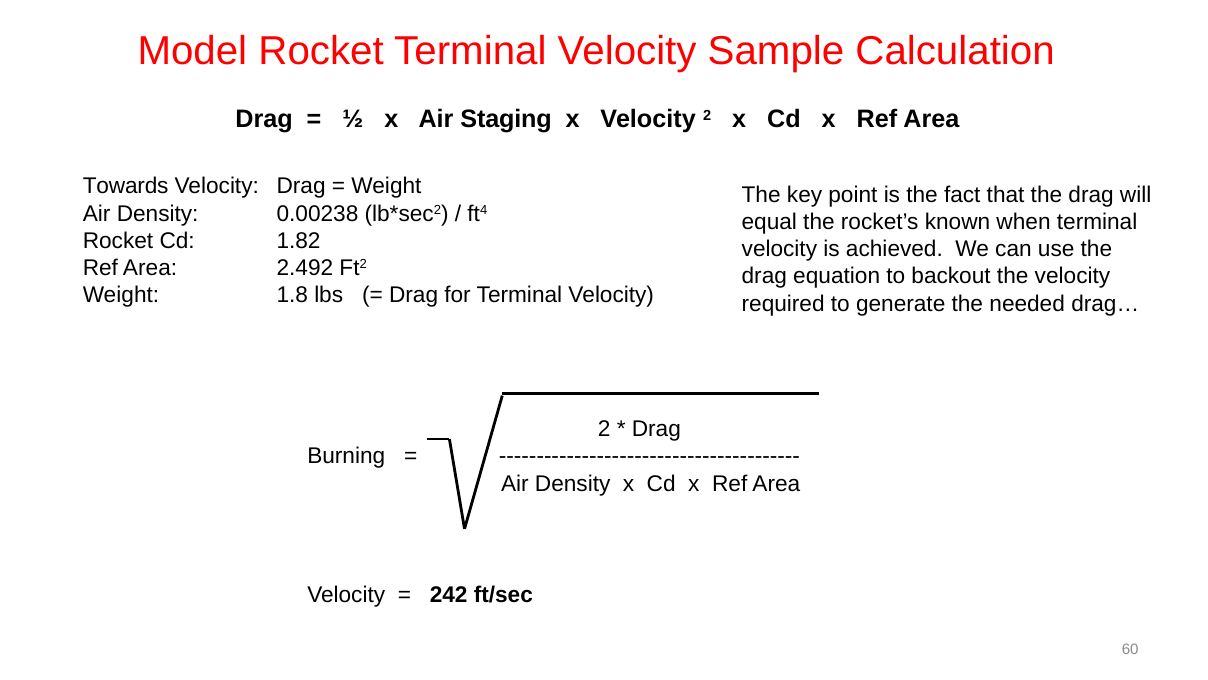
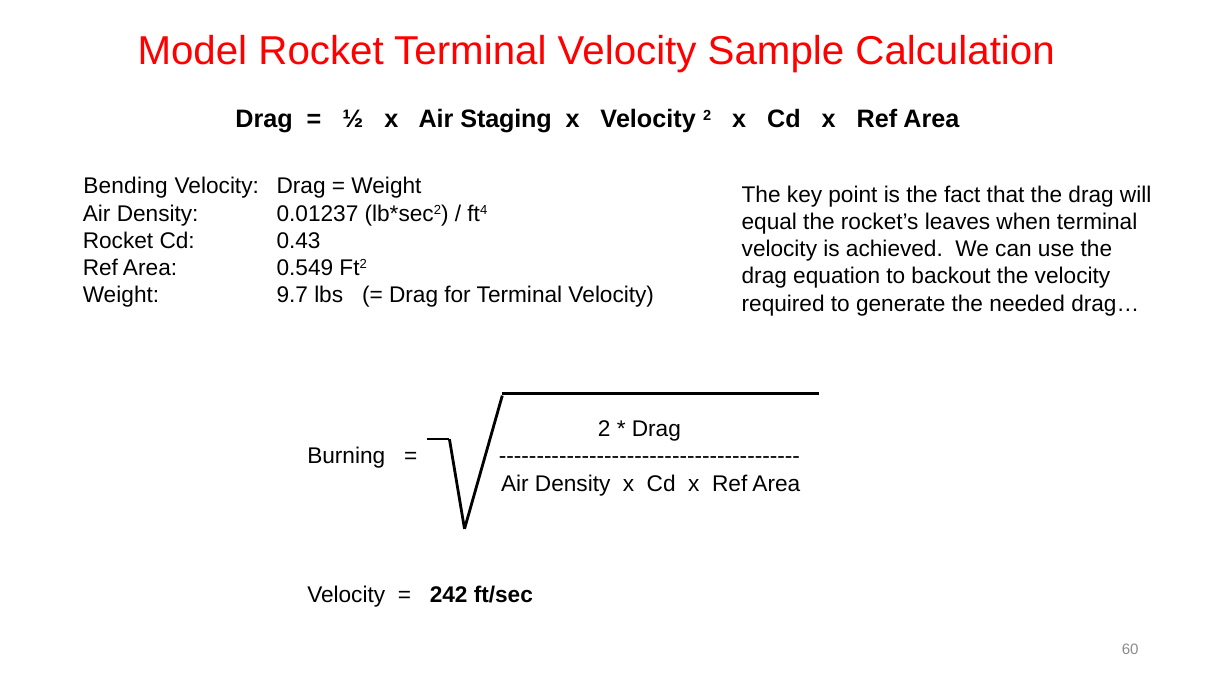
Towards: Towards -> Bending
0.00238: 0.00238 -> 0.01237
known: known -> leaves
1.82: 1.82 -> 0.43
2.492: 2.492 -> 0.549
1.8: 1.8 -> 9.7
